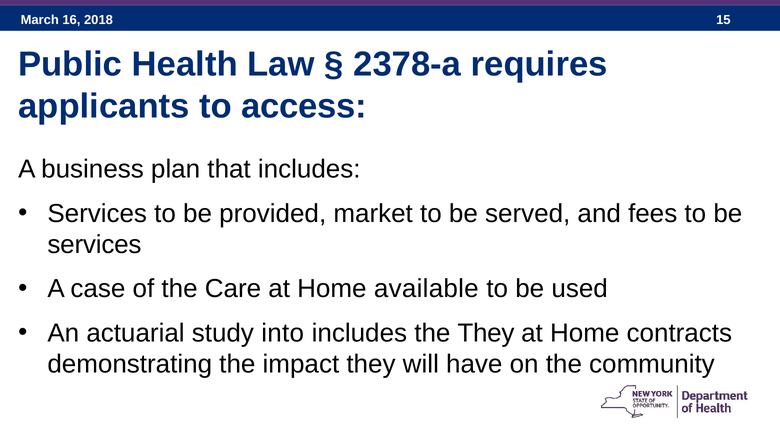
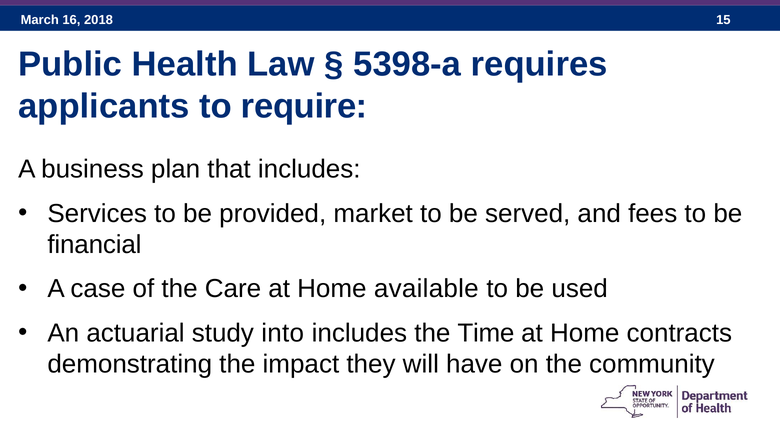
2378-a: 2378-a -> 5398-a
access: access -> require
services at (94, 245): services -> financial
the They: They -> Time
